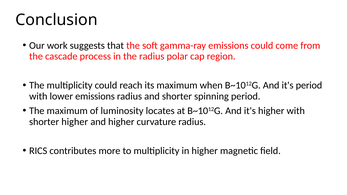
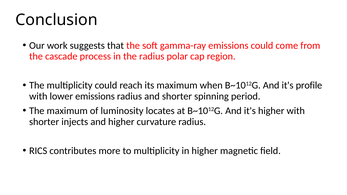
it's period: period -> profile
shorter higher: higher -> injects
